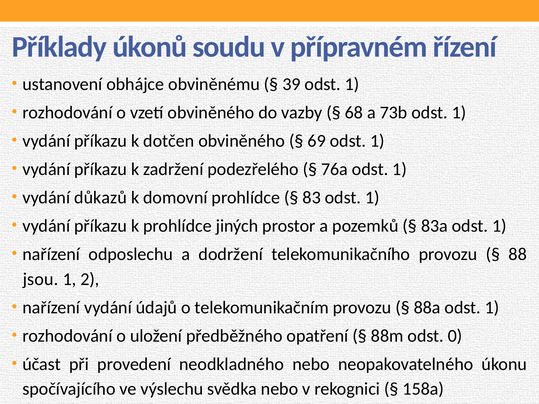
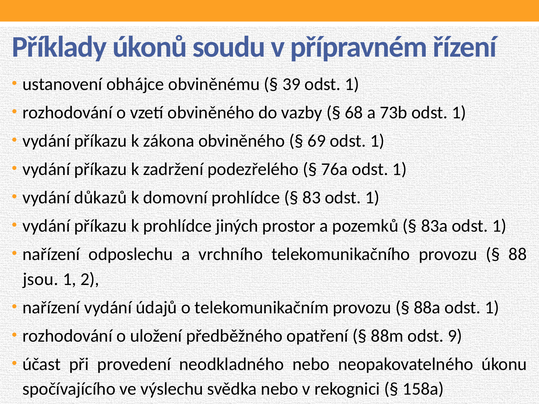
dotčen: dotčen -> zákona
dodržení: dodržení -> vrchního
0: 0 -> 9
